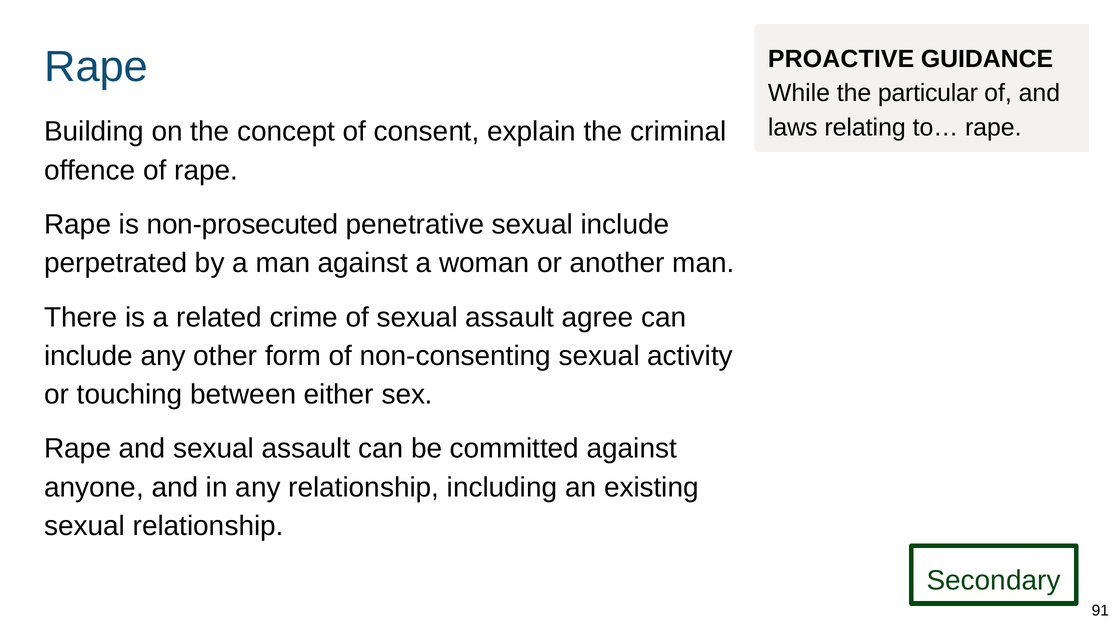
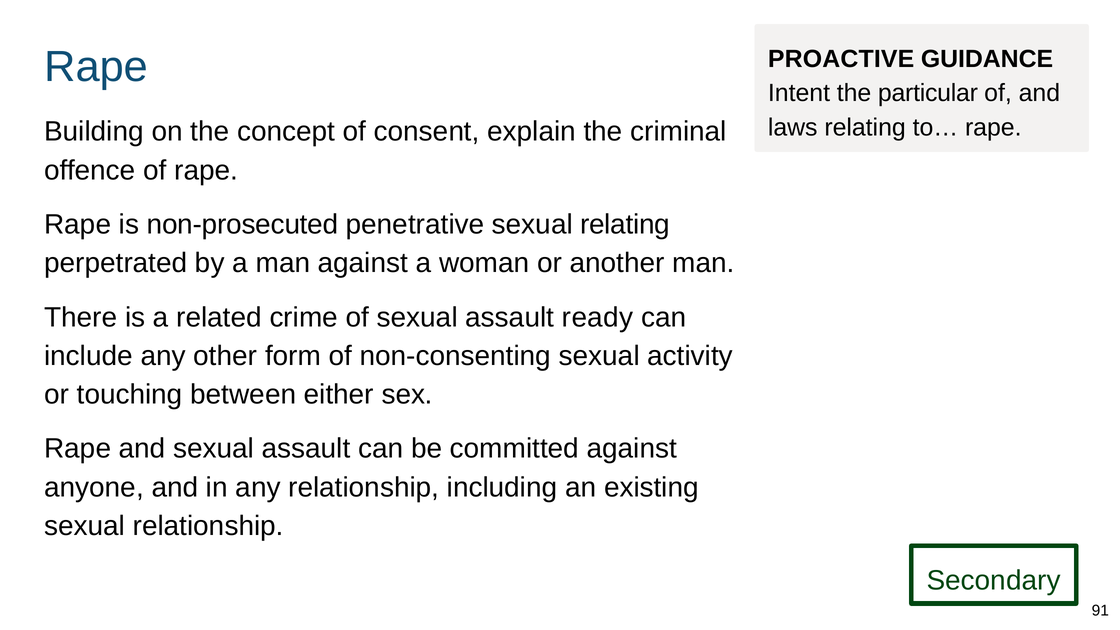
While: While -> Intent
sexual include: include -> relating
agree: agree -> ready
